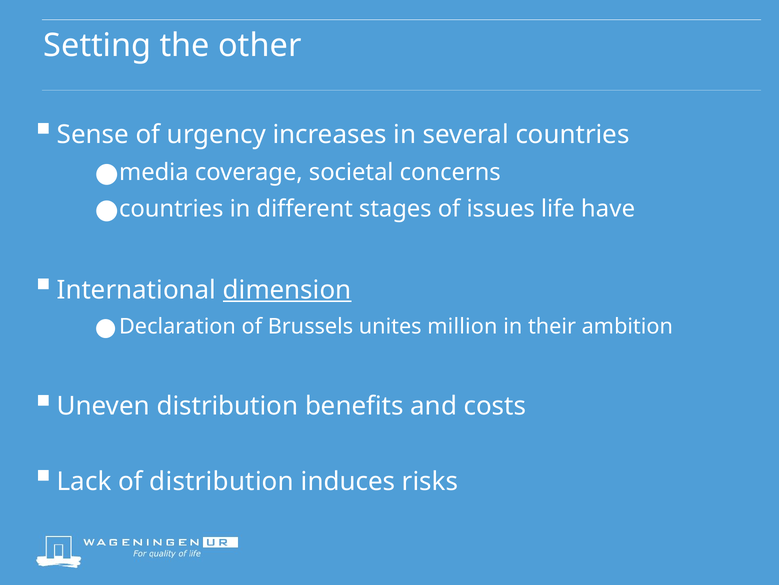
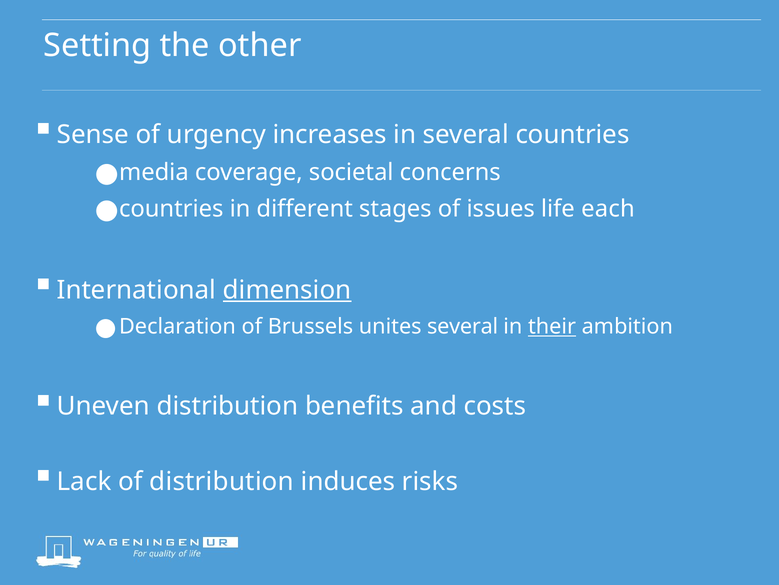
have: have -> each
unites million: million -> several
their underline: none -> present
